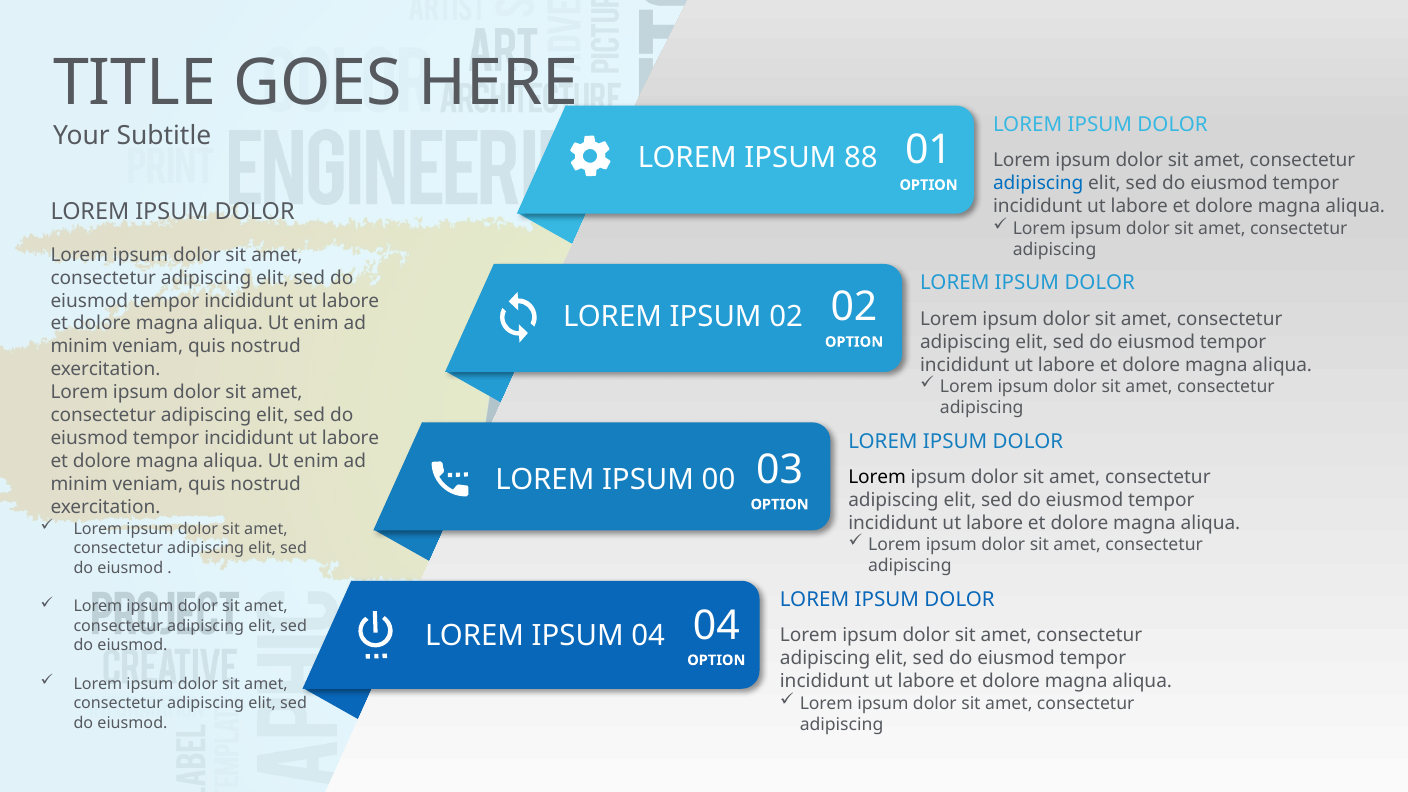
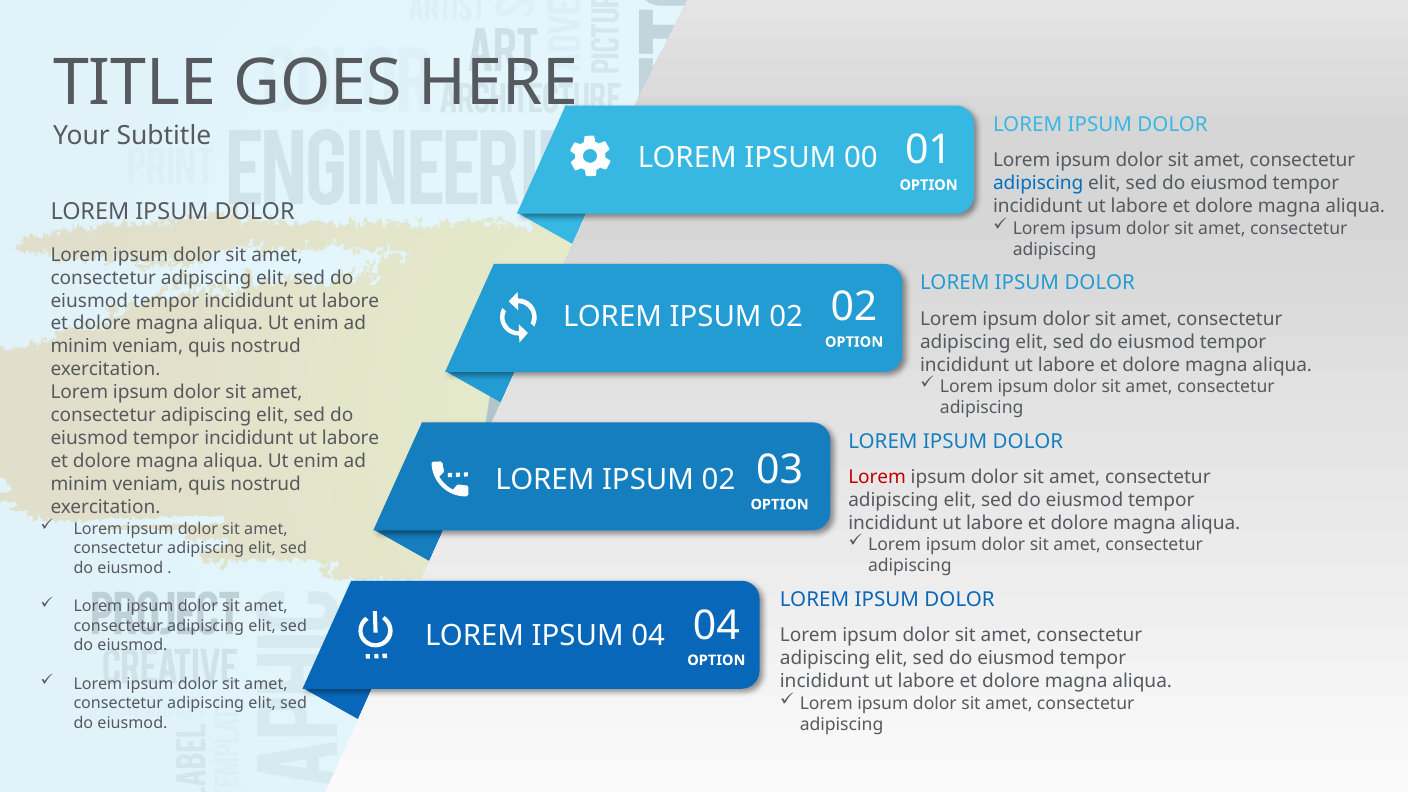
88: 88 -> 00
00 at (719, 480): 00 -> 02
Lorem at (877, 477) colour: black -> red
